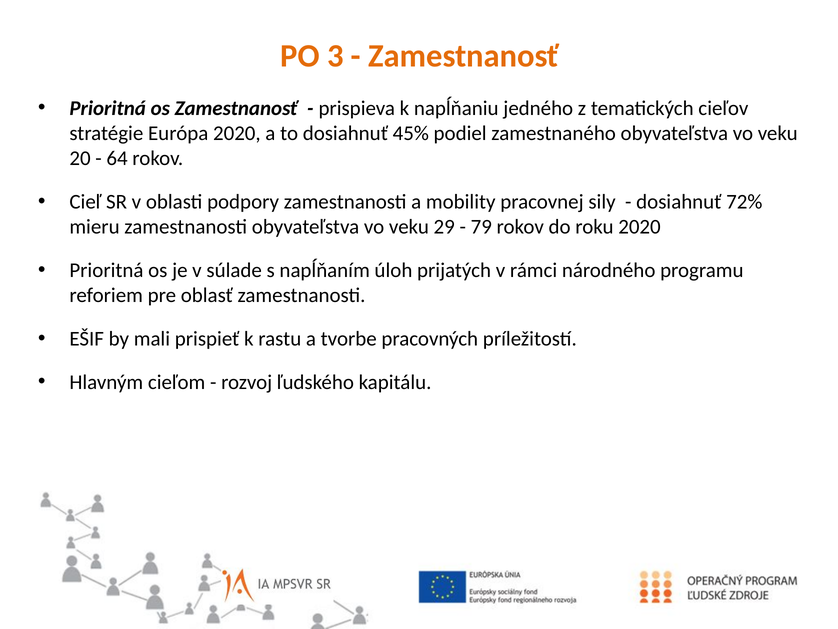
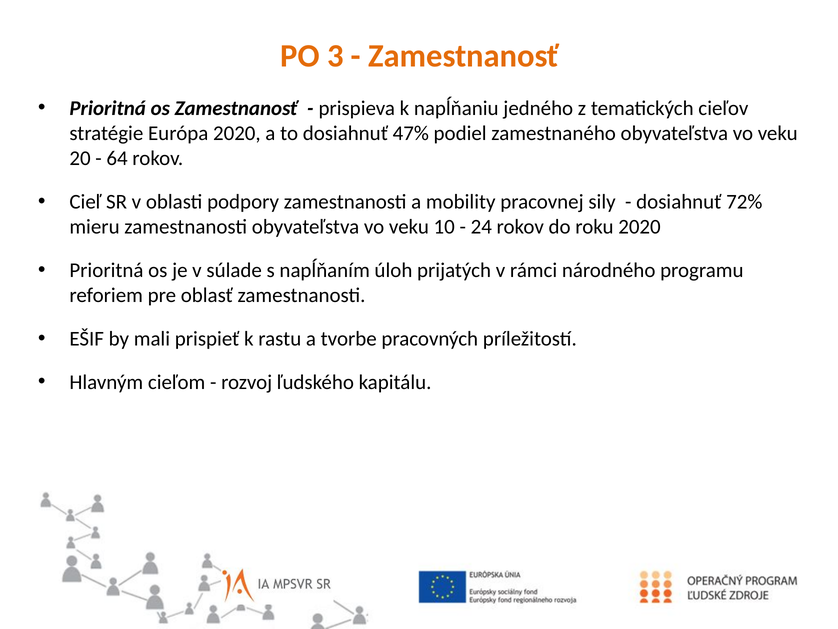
45%: 45% -> 47%
29: 29 -> 10
79: 79 -> 24
